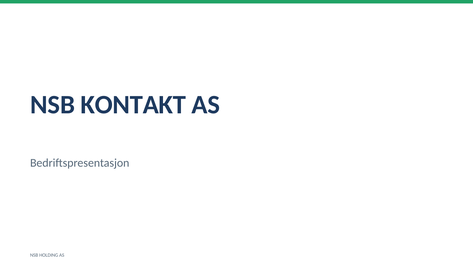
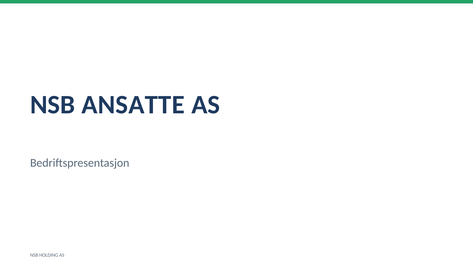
KONTAKT: KONTAKT -> ANSATTE
